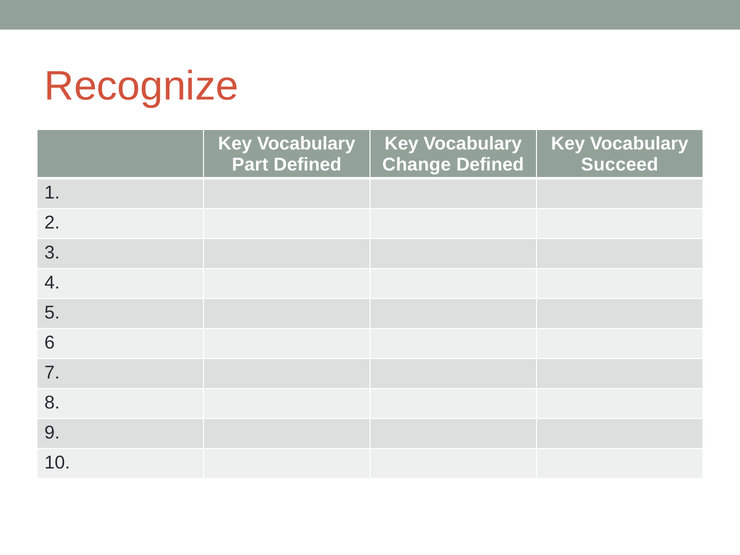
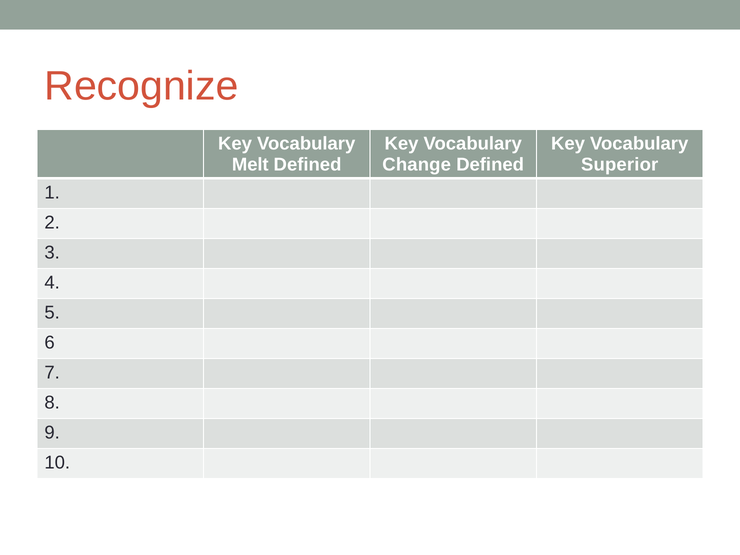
Part: Part -> Melt
Succeed: Succeed -> Superior
